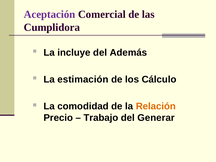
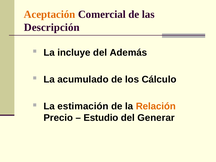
Aceptación colour: purple -> orange
Cumplidora: Cumplidora -> Descripción
estimación: estimación -> acumulado
comodidad: comodidad -> estimación
Trabajo: Trabajo -> Estudio
